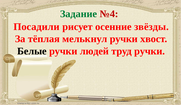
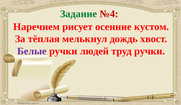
Посадили: Посадили -> Наречием
звёзды: звёзды -> кустом
мелькнул ручки: ручки -> дождь
Белые colour: black -> purple
